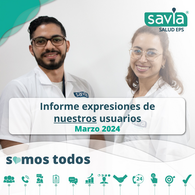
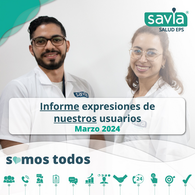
Informe underline: none -> present
